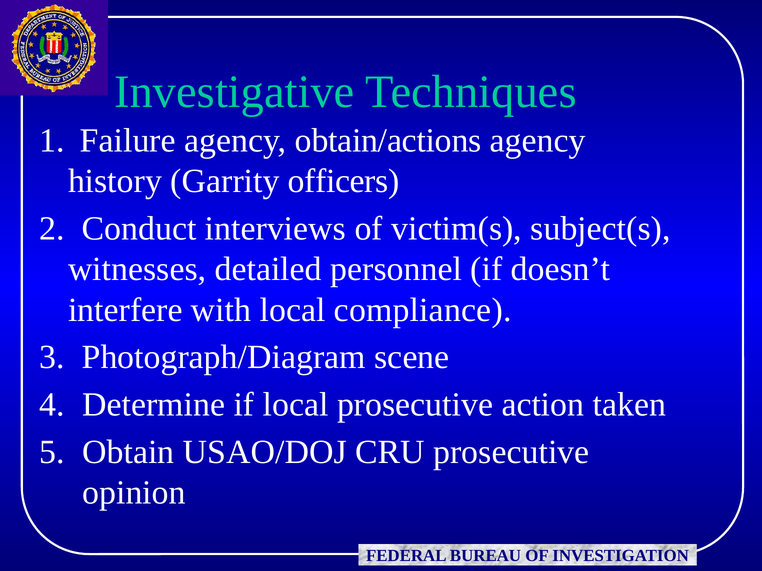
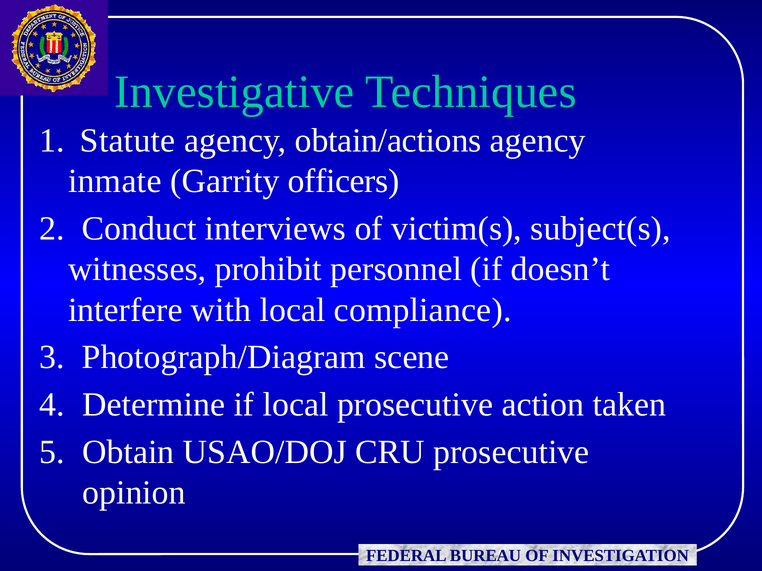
Failure: Failure -> Statute
history: history -> inmate
detailed: detailed -> prohibit
